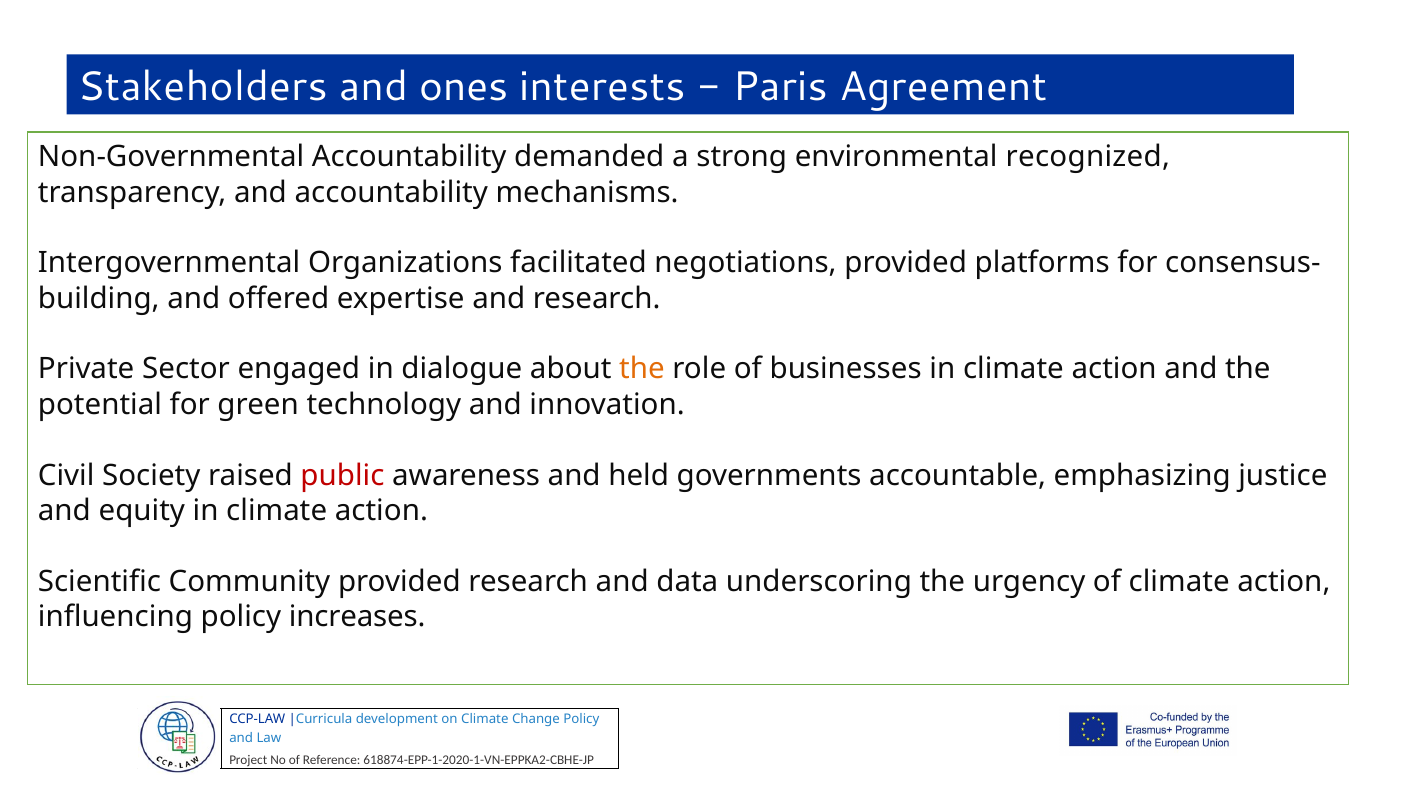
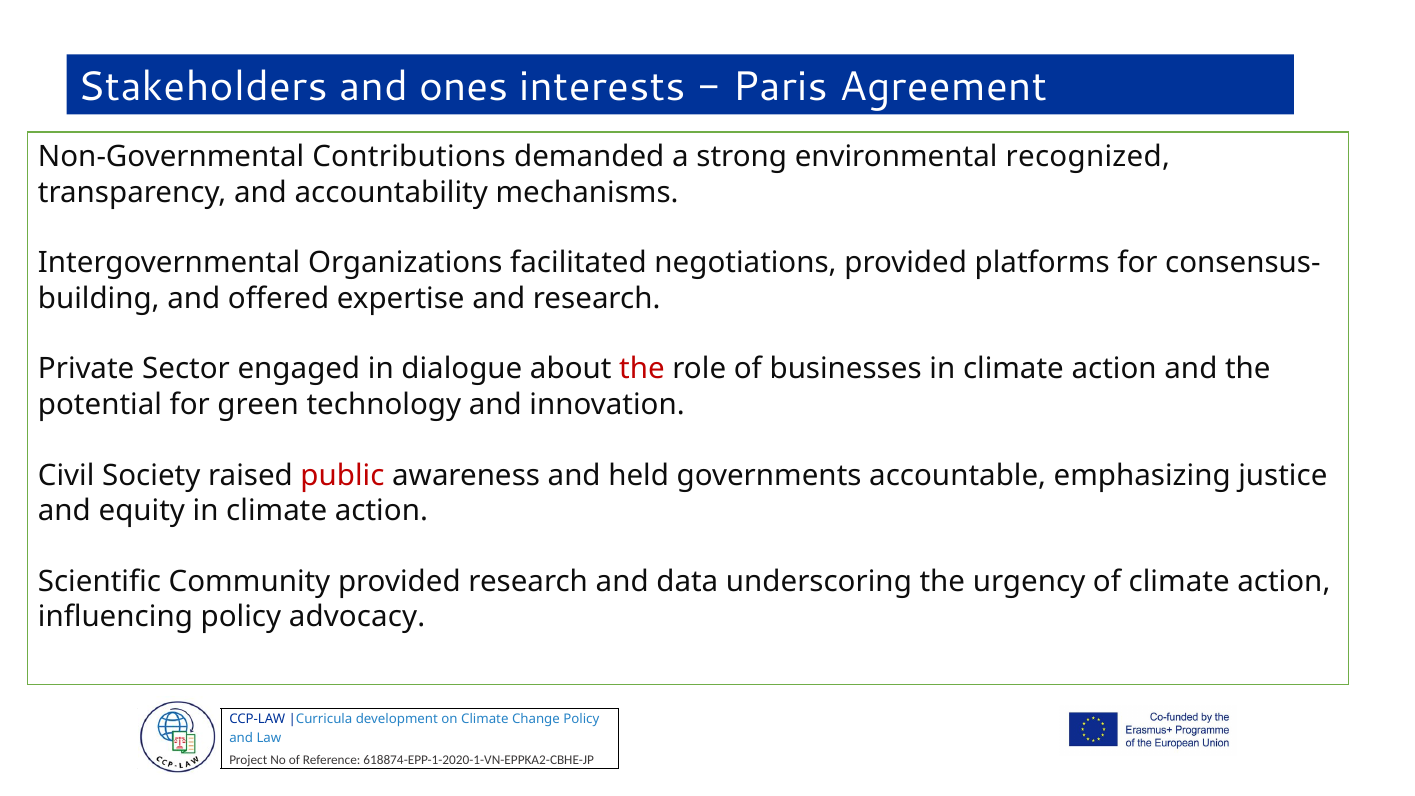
Non-Governmental Accountability: Accountability -> Contributions
the at (642, 369) colour: orange -> red
increases: increases -> advocacy
